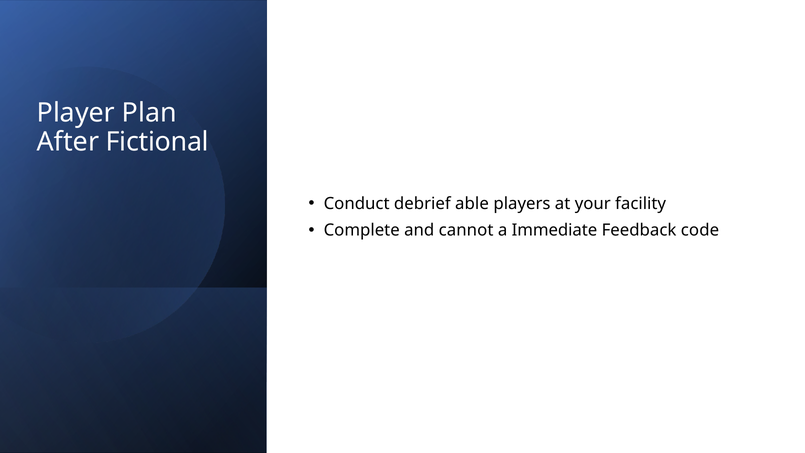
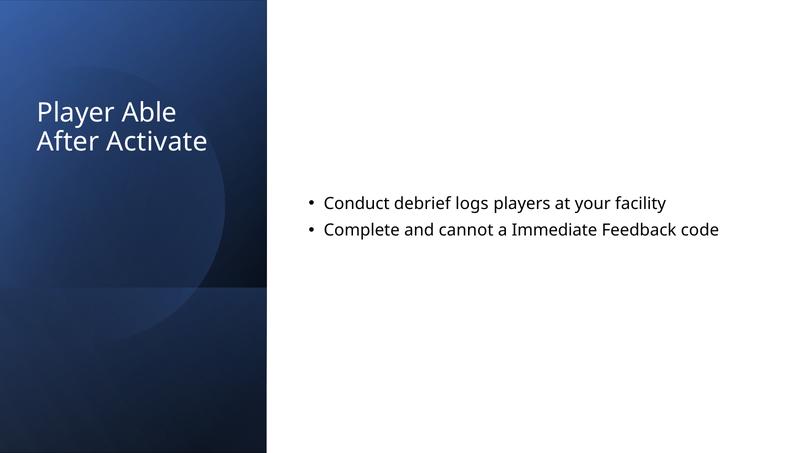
Plan: Plan -> Able
Fictional: Fictional -> Activate
able: able -> logs
